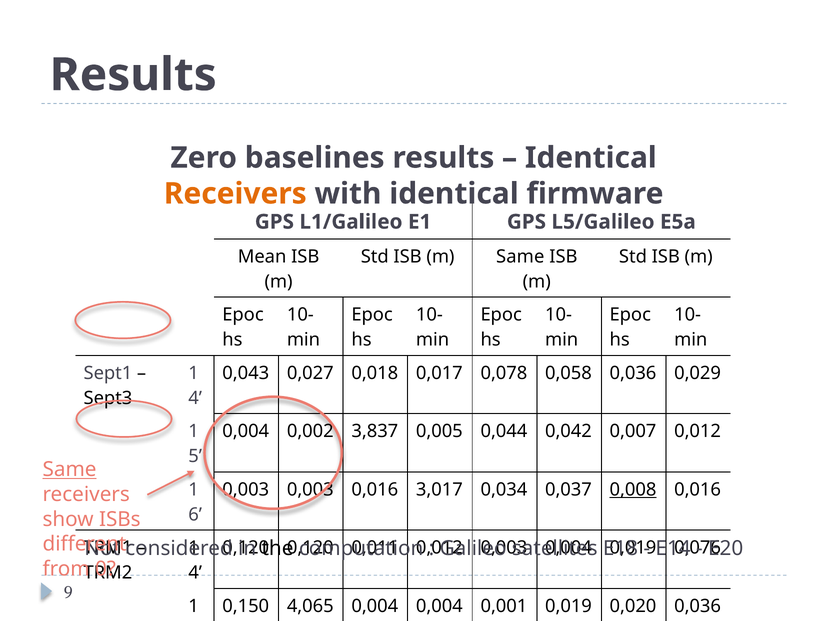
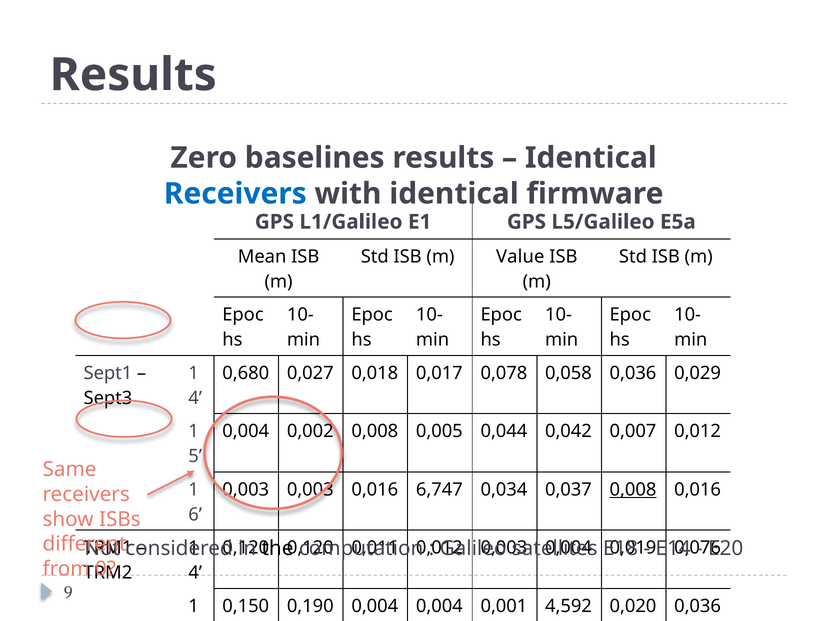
Receivers at (235, 194) colour: orange -> blue
m Same: Same -> Value
0,043: 0,043 -> 0,680
3,837 at (375, 431): 3,837 -> 0,008
Same at (70, 470) underline: present -> none
3,017: 3,017 -> 6,747
4,065: 4,065 -> 0,190
0,019 at (568, 606): 0,019 -> 4,592
